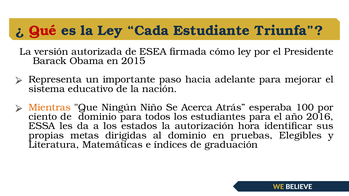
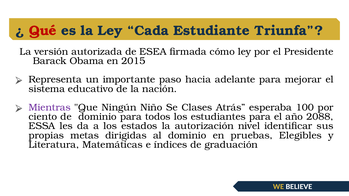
Mientras colour: orange -> purple
Acerca: Acerca -> Clases
2016: 2016 -> 2088
hora: hora -> nivel
